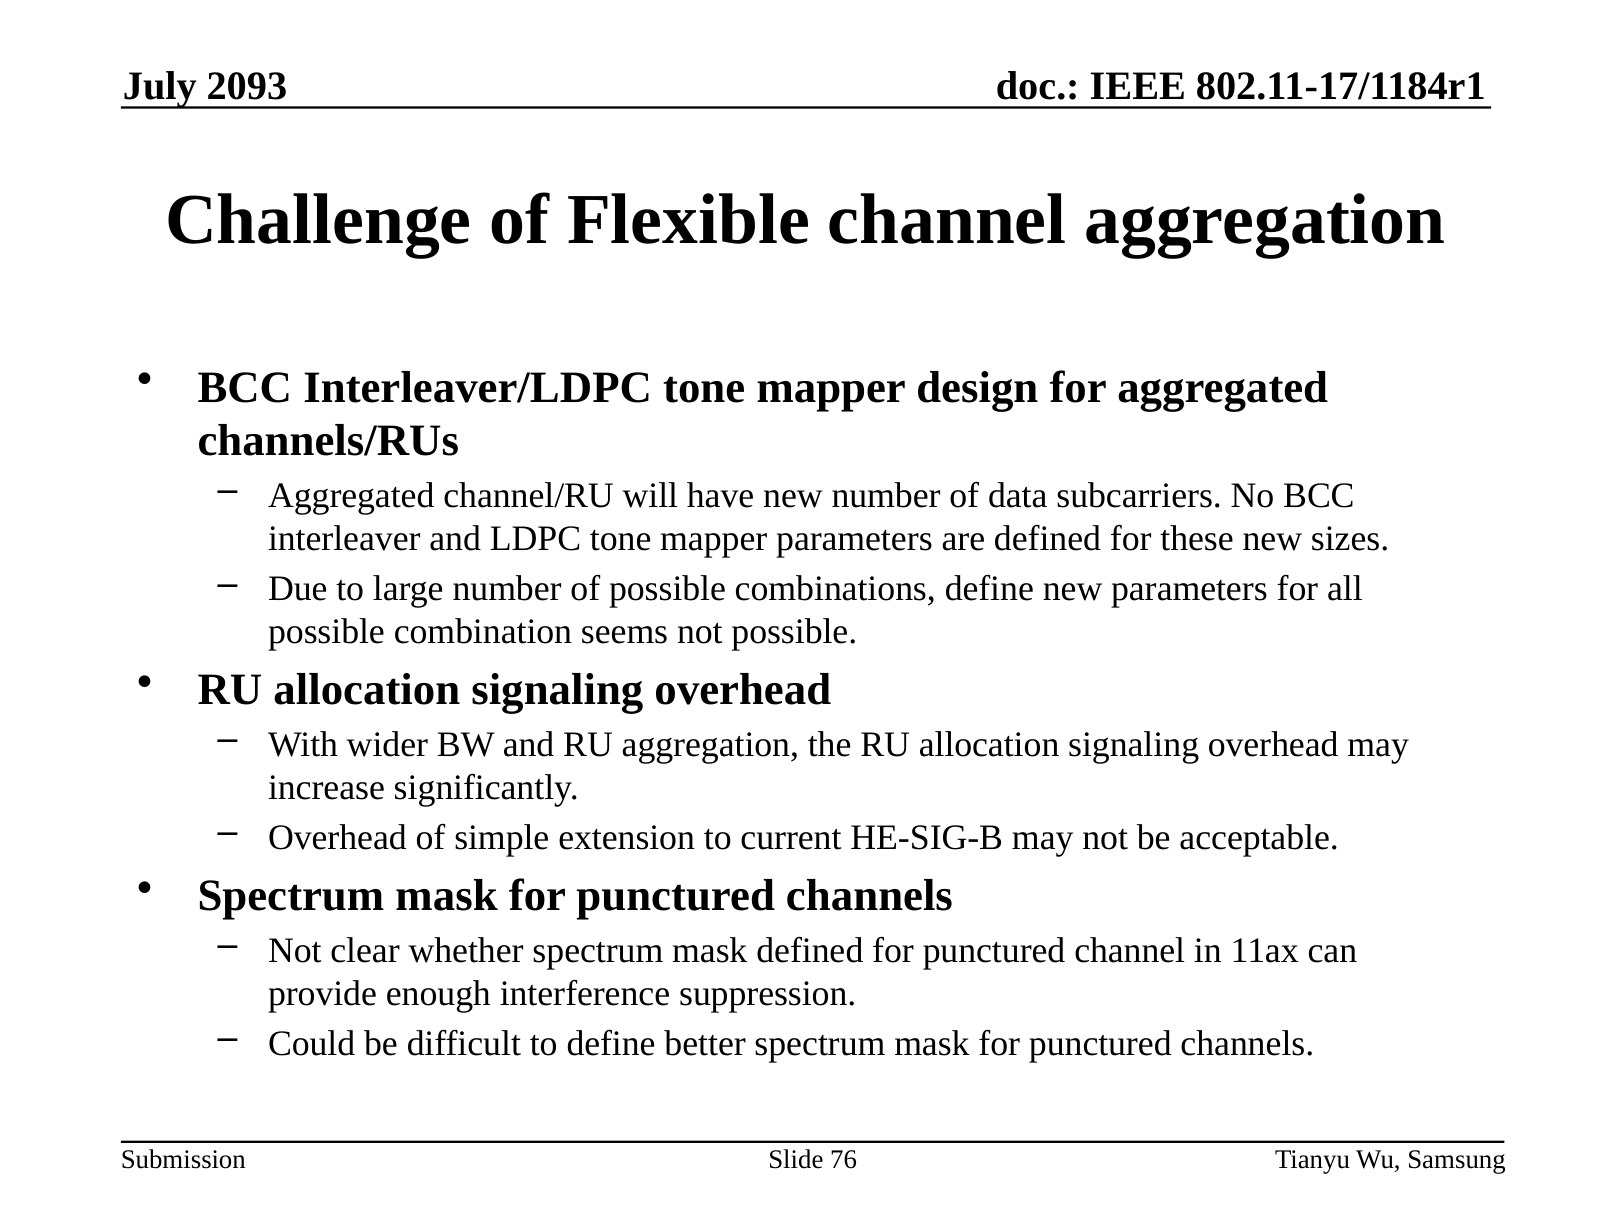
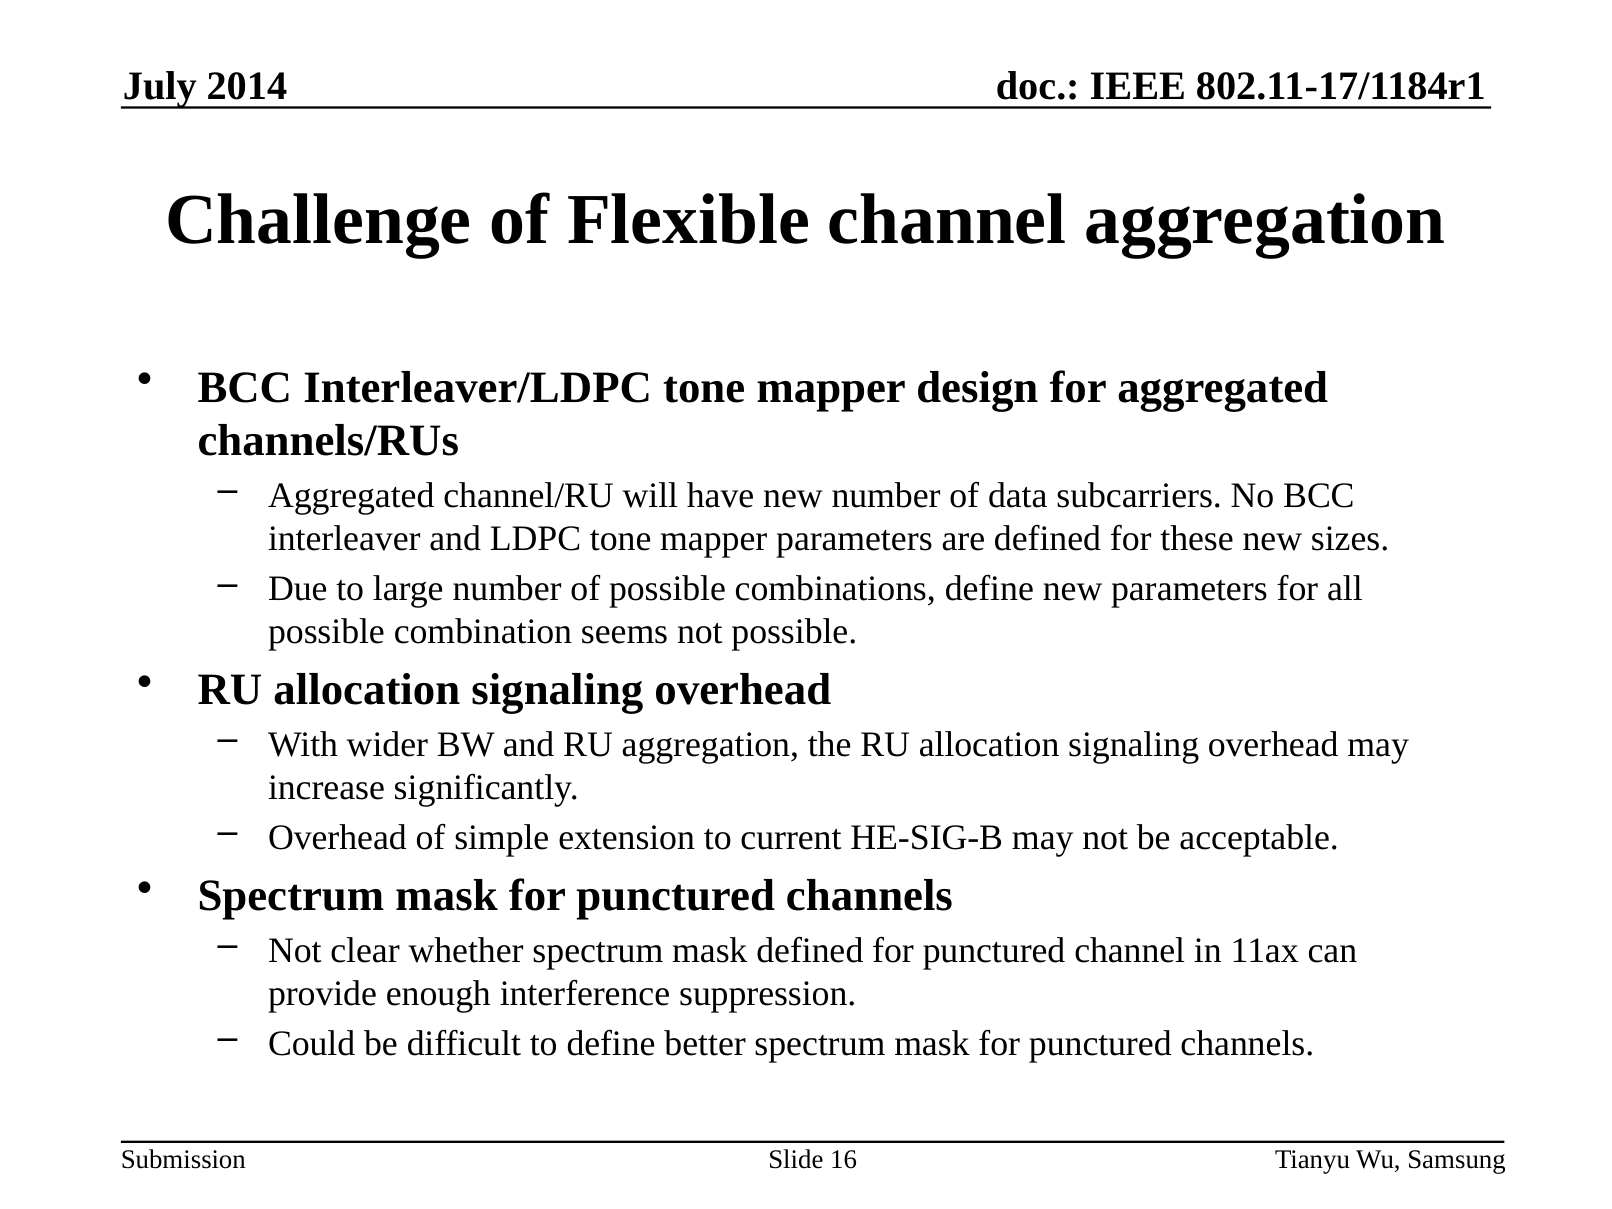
2093: 2093 -> 2014
76: 76 -> 16
